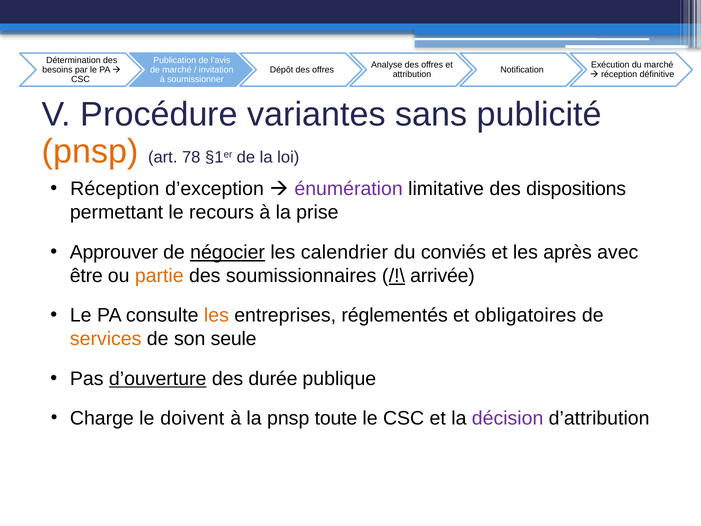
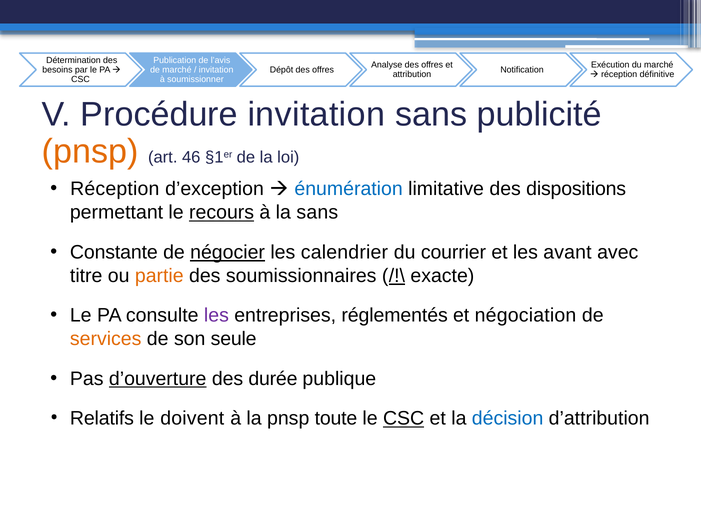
Procédure variantes: variantes -> invitation
78: 78 -> 46
énumération colour: purple -> blue
recours underline: none -> present
la prise: prise -> sans
Approuver: Approuver -> Constante
conviés: conviés -> courrier
après: après -> avant
être: être -> titre
arrivée: arrivée -> exacte
les at (216, 315) colour: orange -> purple
obligatoires: obligatoires -> négociation
Charge: Charge -> Relatifs
CSC at (404, 418) underline: none -> present
décision colour: purple -> blue
